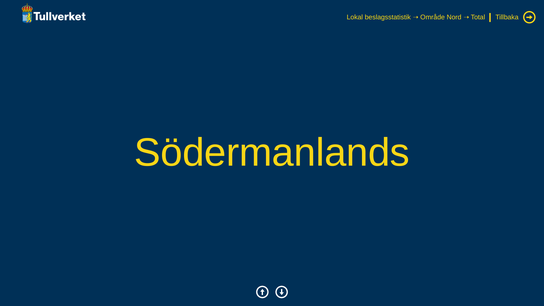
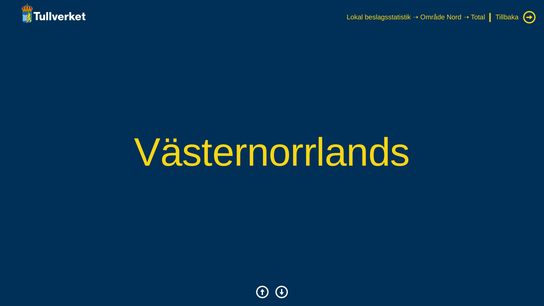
Södermanlands: Södermanlands -> Västernorrlands
